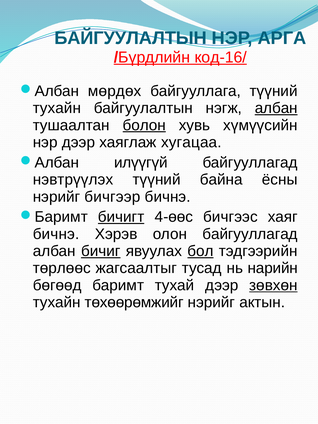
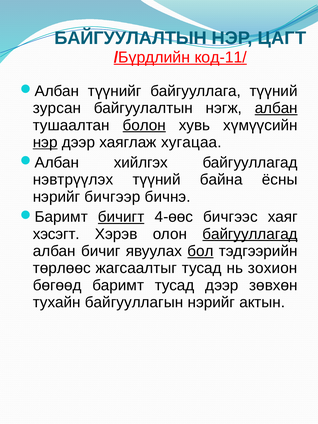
АРГА: АРГА -> ЦАГТ
код-16/: код-16/ -> код-11/
мөрдөх: мөрдөх -> түүнийг
тухайн at (57, 108): тухайн -> зурсан
нэр at (45, 142) underline: none -> present
илүүгүй: илүүгүй -> хийлгэх
бичнэ at (56, 234): бичнэ -> хэсэгт
байгууллагад at (250, 234) underline: none -> present
бичиг underline: present -> none
нарийн: нарийн -> зохион
баримт тухай: тухай -> тусад
зөвхөн underline: present -> none
төхөөрөмжийг: төхөөрөмжийг -> байгууллагын
